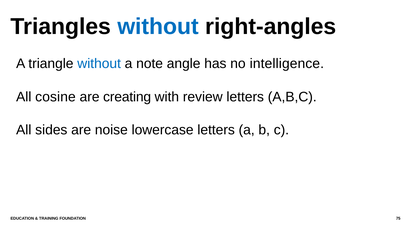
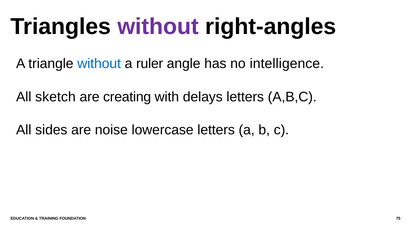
without at (158, 27) colour: blue -> purple
note: note -> ruler
cosine: cosine -> sketch
review: review -> delays
